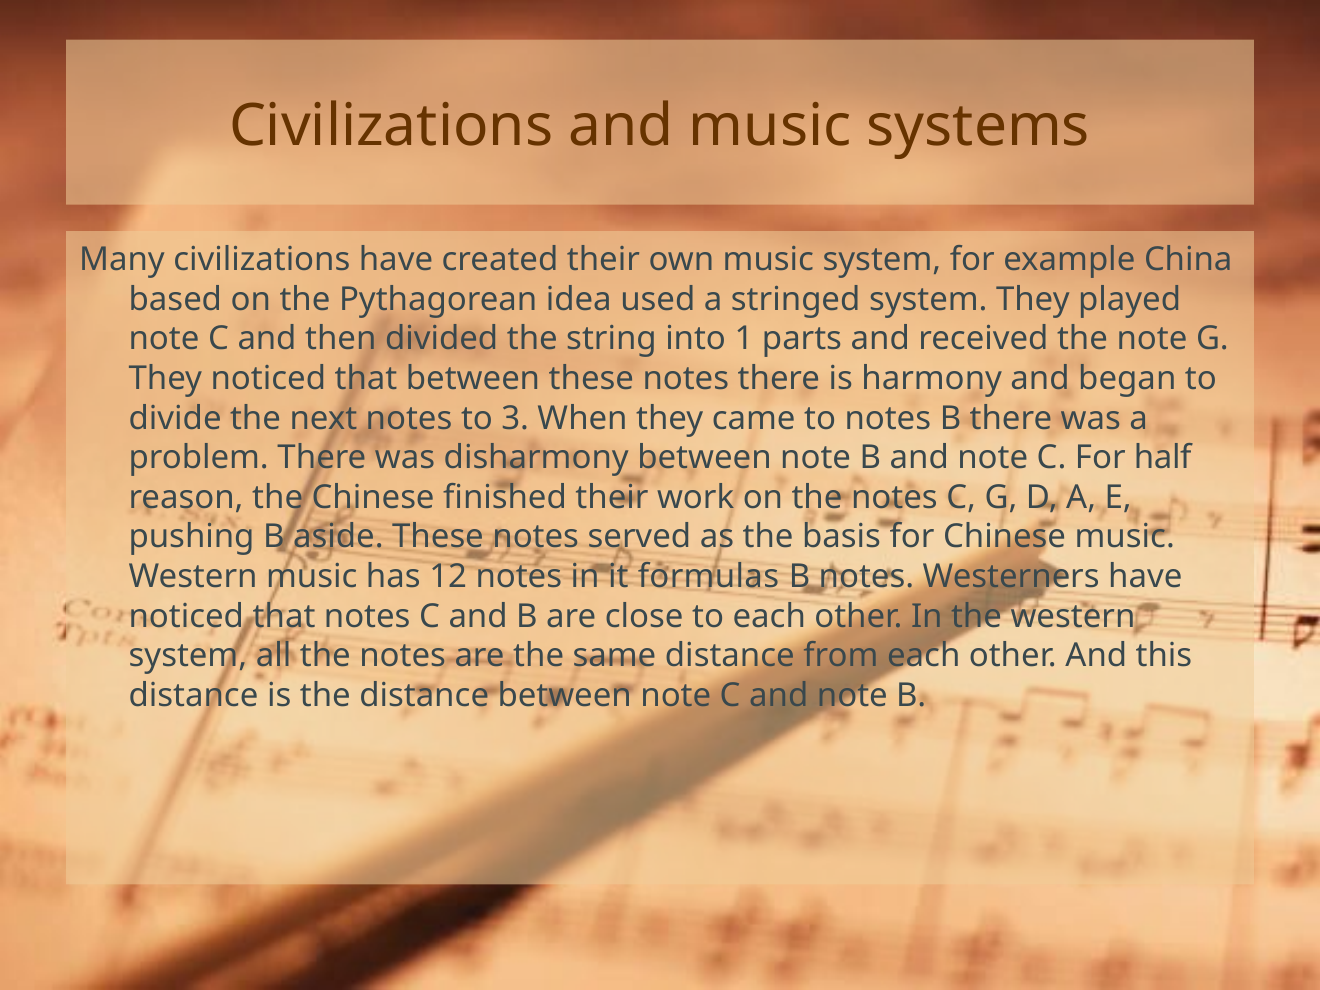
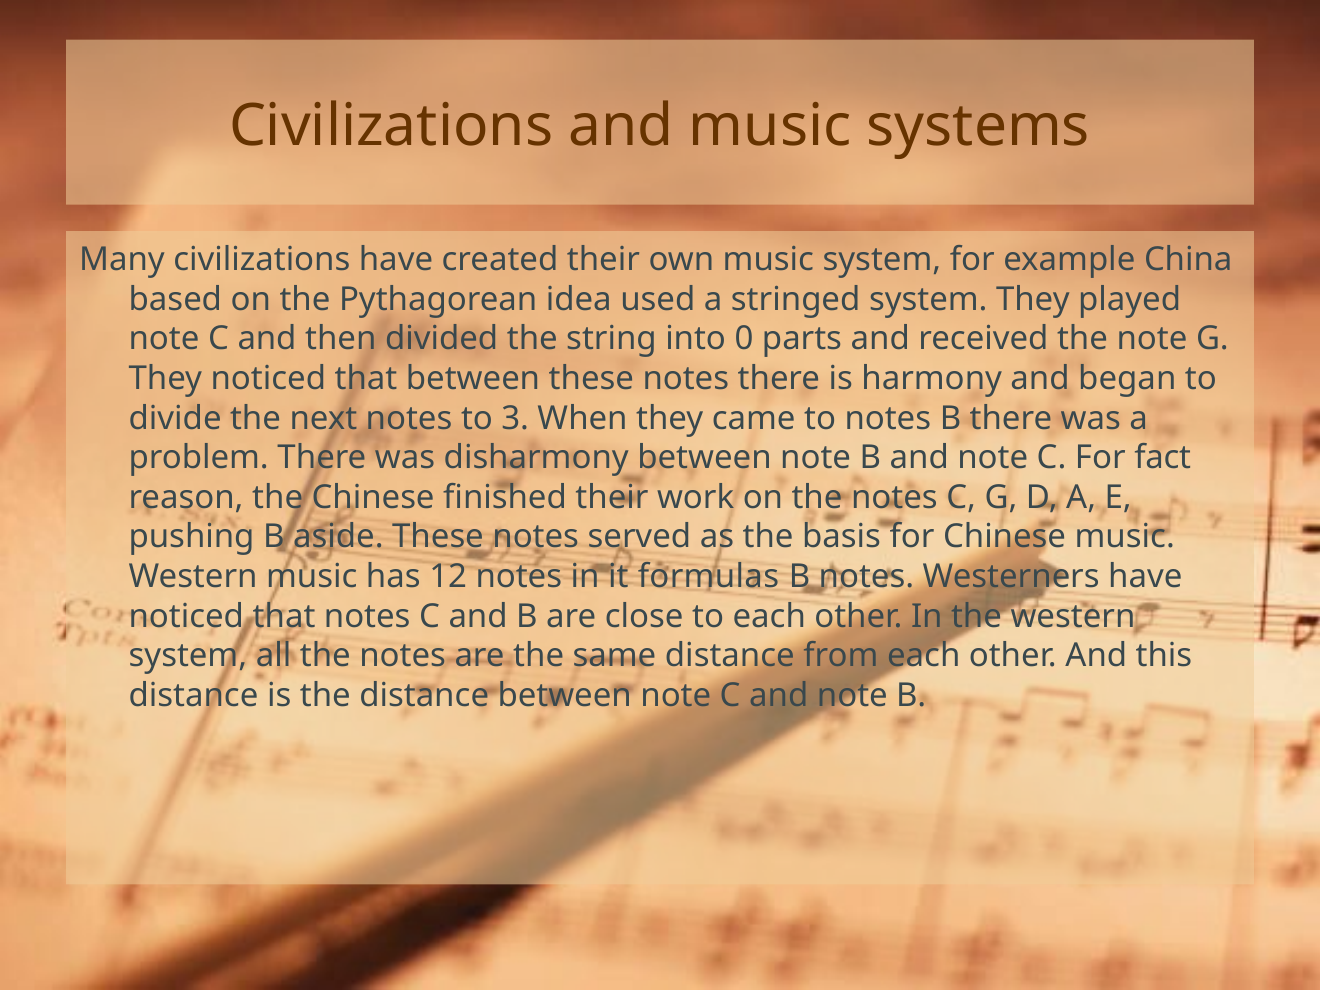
1: 1 -> 0
half: half -> fact
